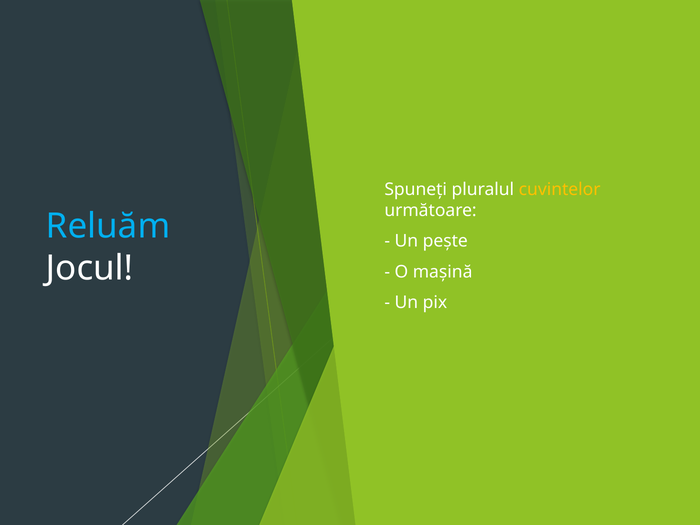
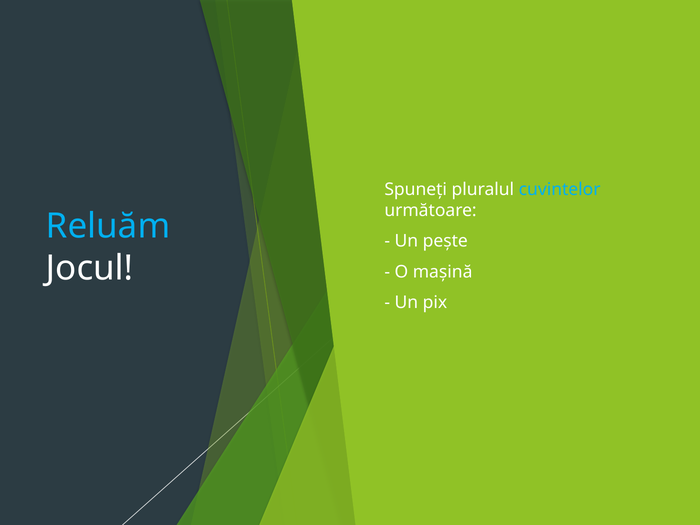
cuvintelor colour: yellow -> light blue
